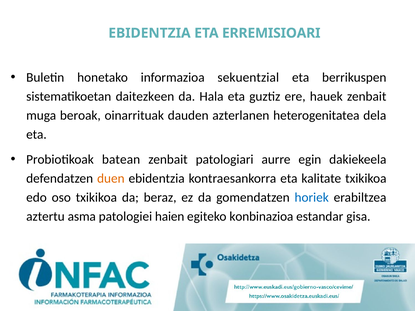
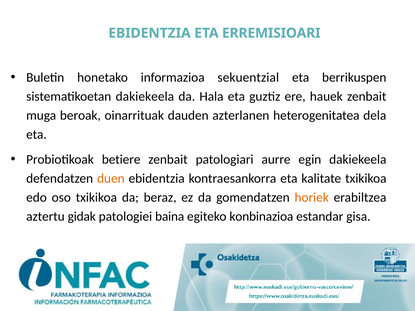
sistematikoetan daitezkeen: daitezkeen -> dakiekeela
batean: batean -> betiere
horiek colour: blue -> orange
asma: asma -> gidak
haien: haien -> baina
